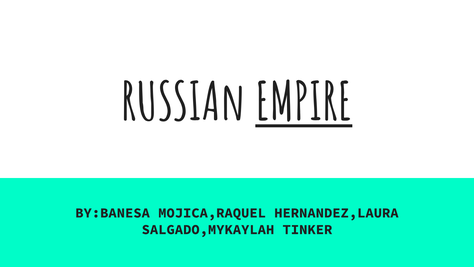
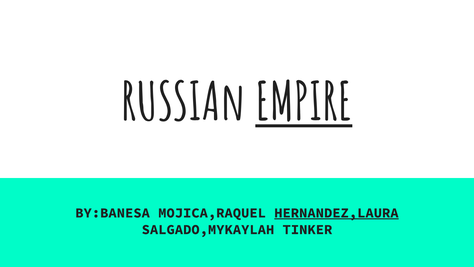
HERNANDEZ,LAURA underline: none -> present
